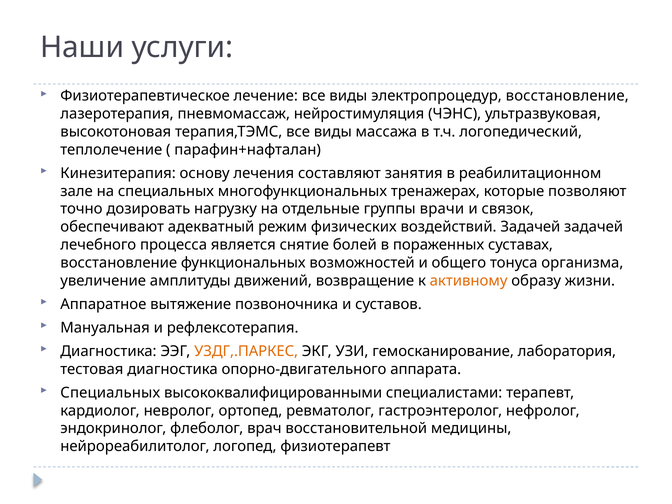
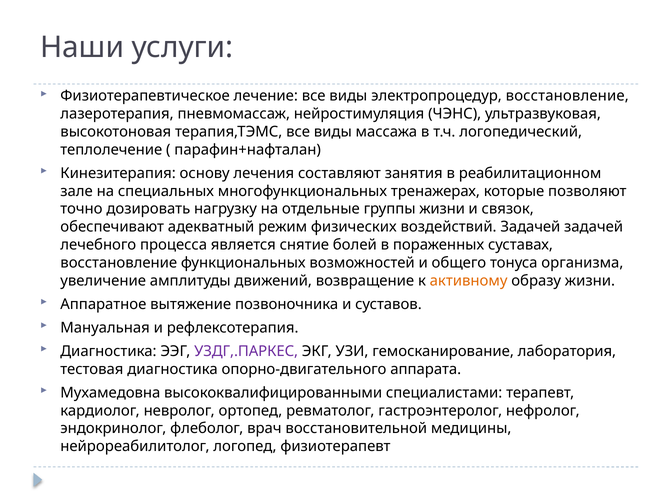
группы врачи: врачи -> жизни
УЗДГ,.ПАРКЕС colour: orange -> purple
Специальных at (110, 393): Специальных -> Мухамедовна
